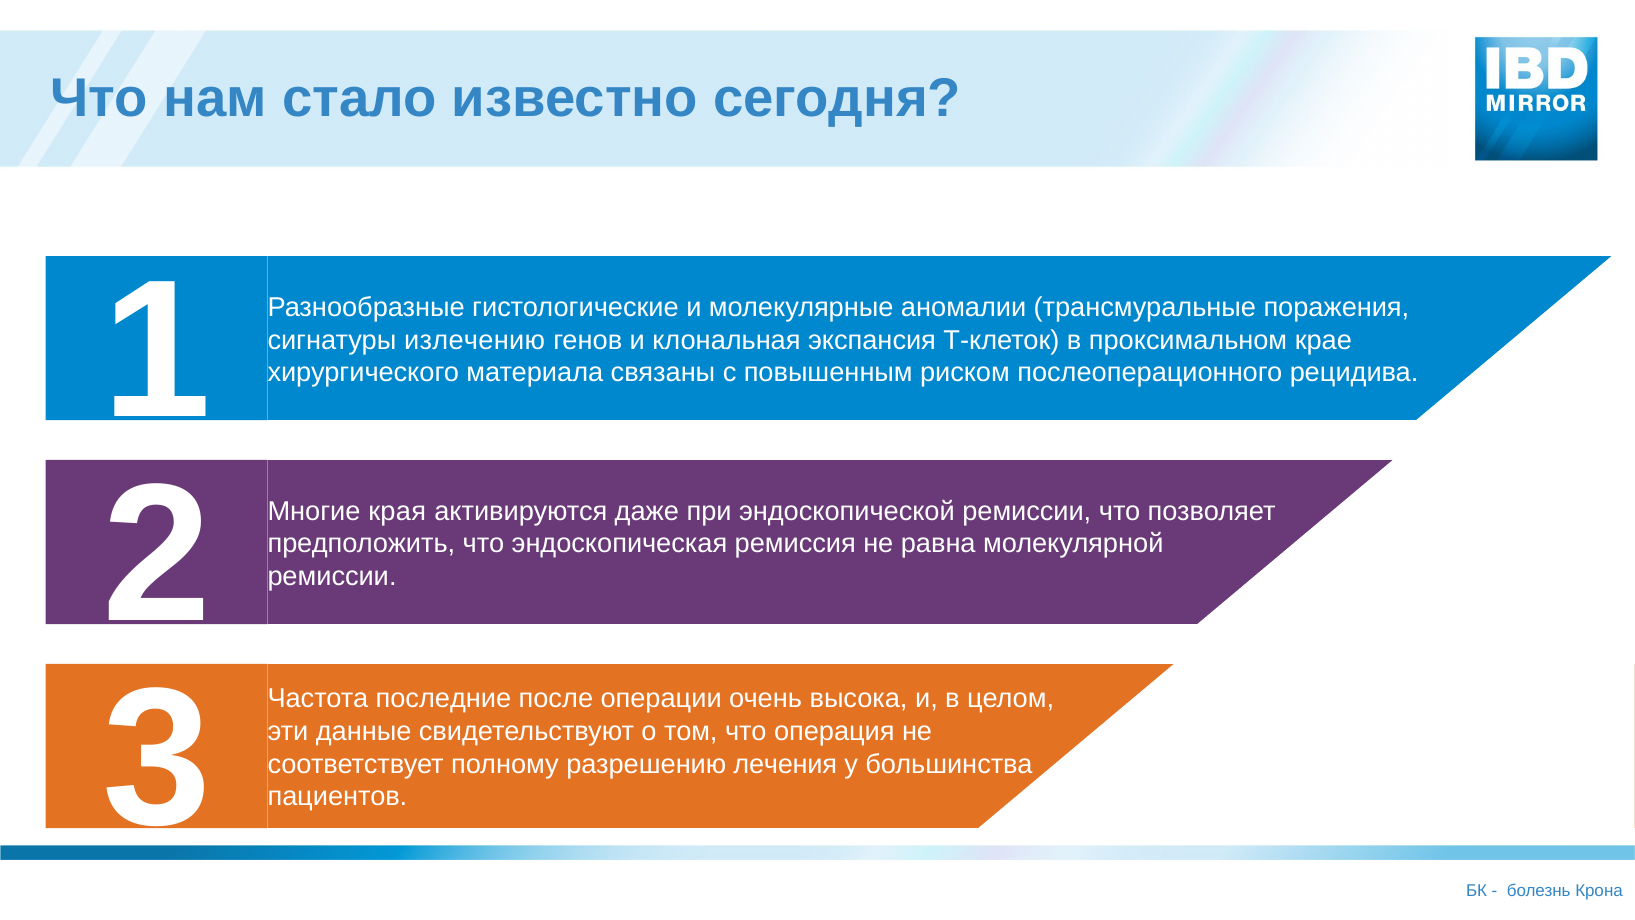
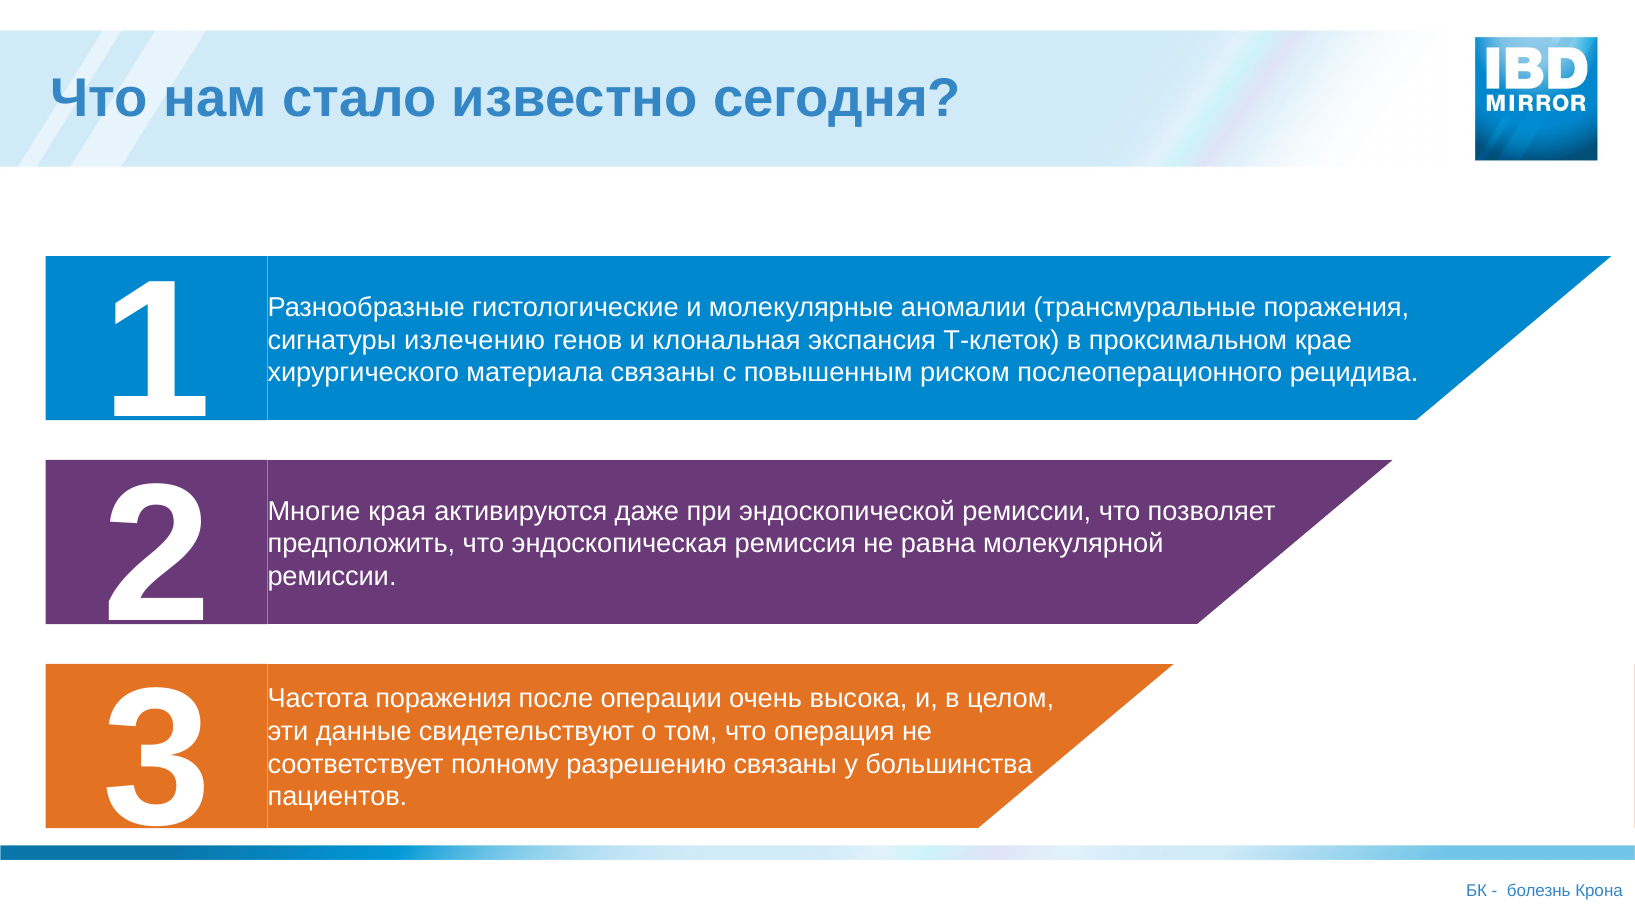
Частота последние: последние -> поражения
разрешению лечения: лечения -> связаны
